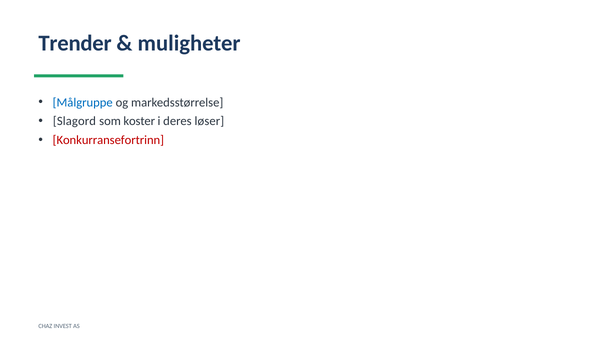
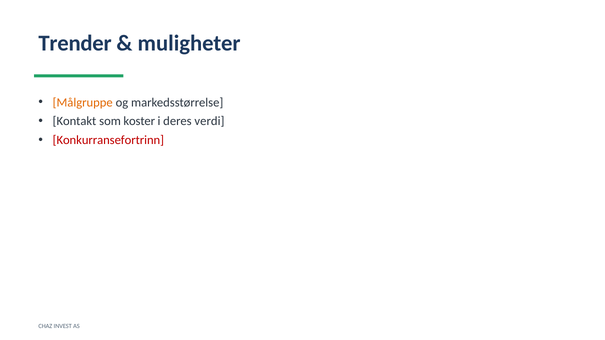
Målgruppe colour: blue -> orange
Slagord: Slagord -> Kontakt
løser: løser -> verdi
